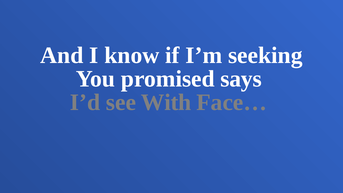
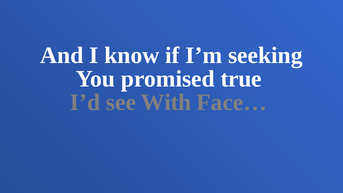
says: says -> true
